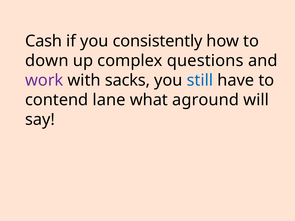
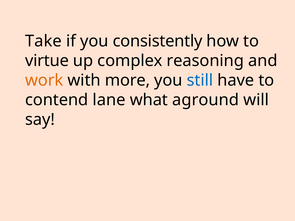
Cash: Cash -> Take
down: down -> virtue
questions: questions -> reasoning
work colour: purple -> orange
sacks: sacks -> more
